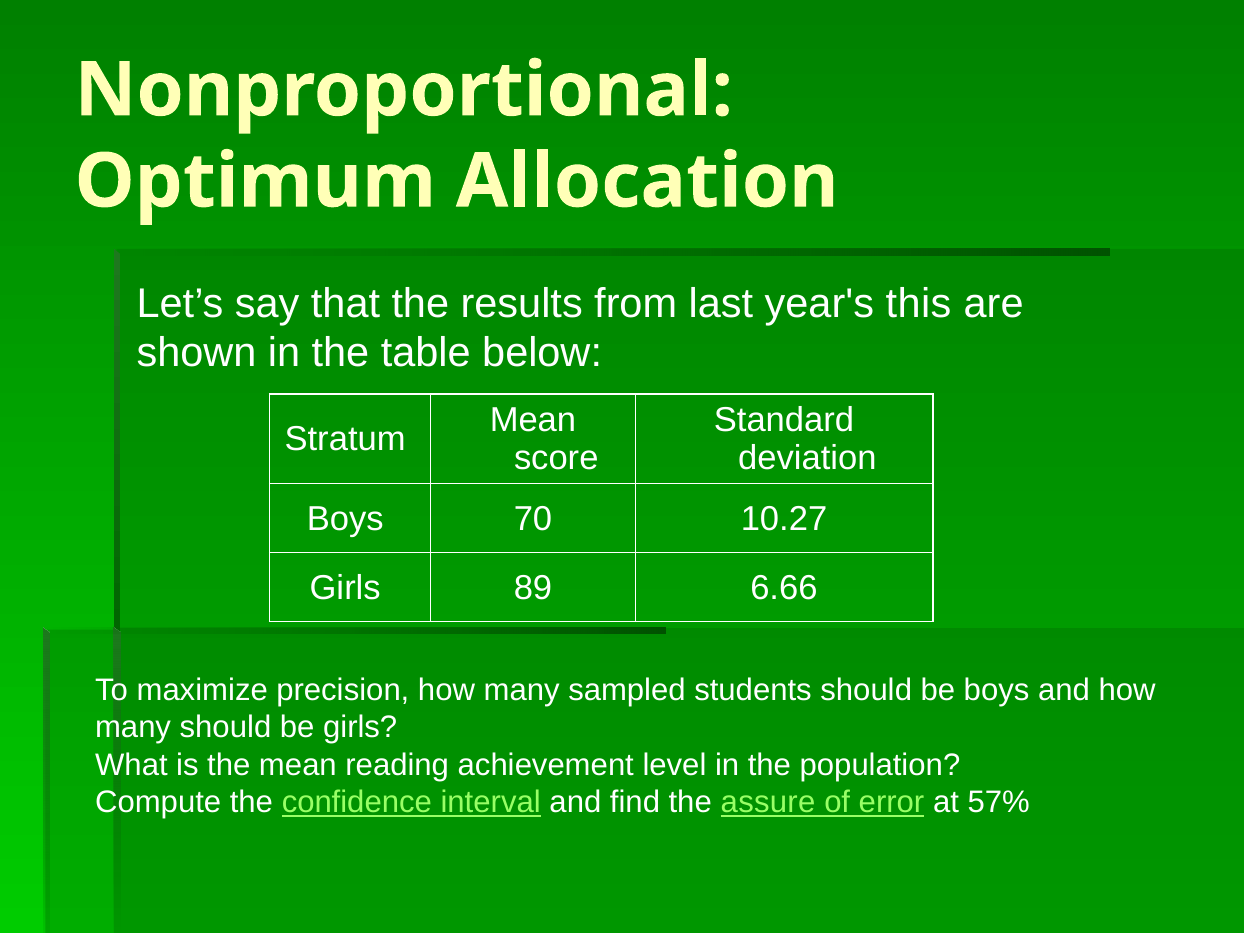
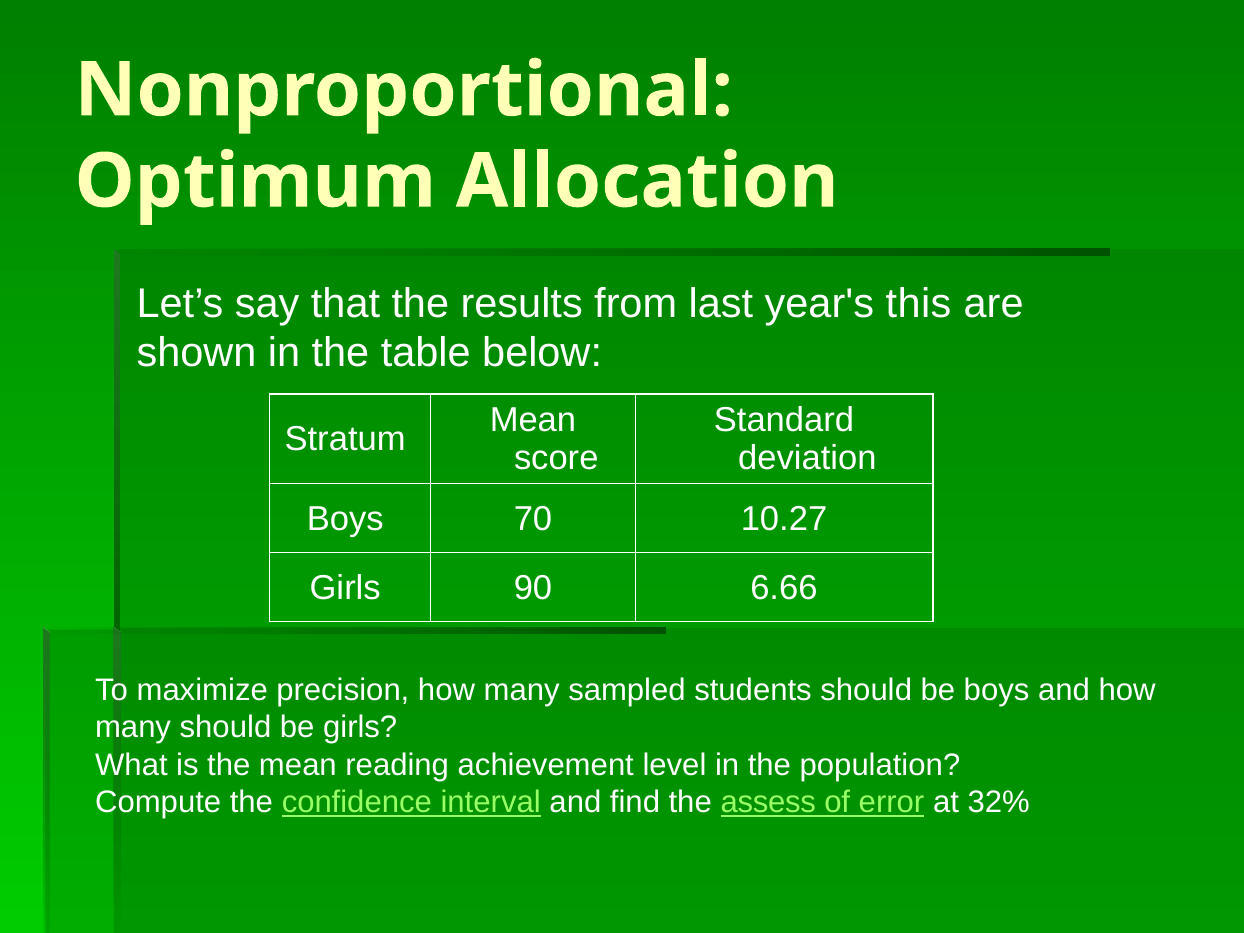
89: 89 -> 90
assure: assure -> assess
57%: 57% -> 32%
